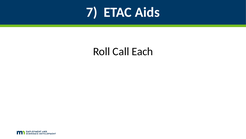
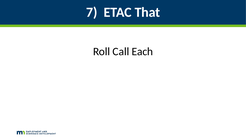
Aids: Aids -> That
